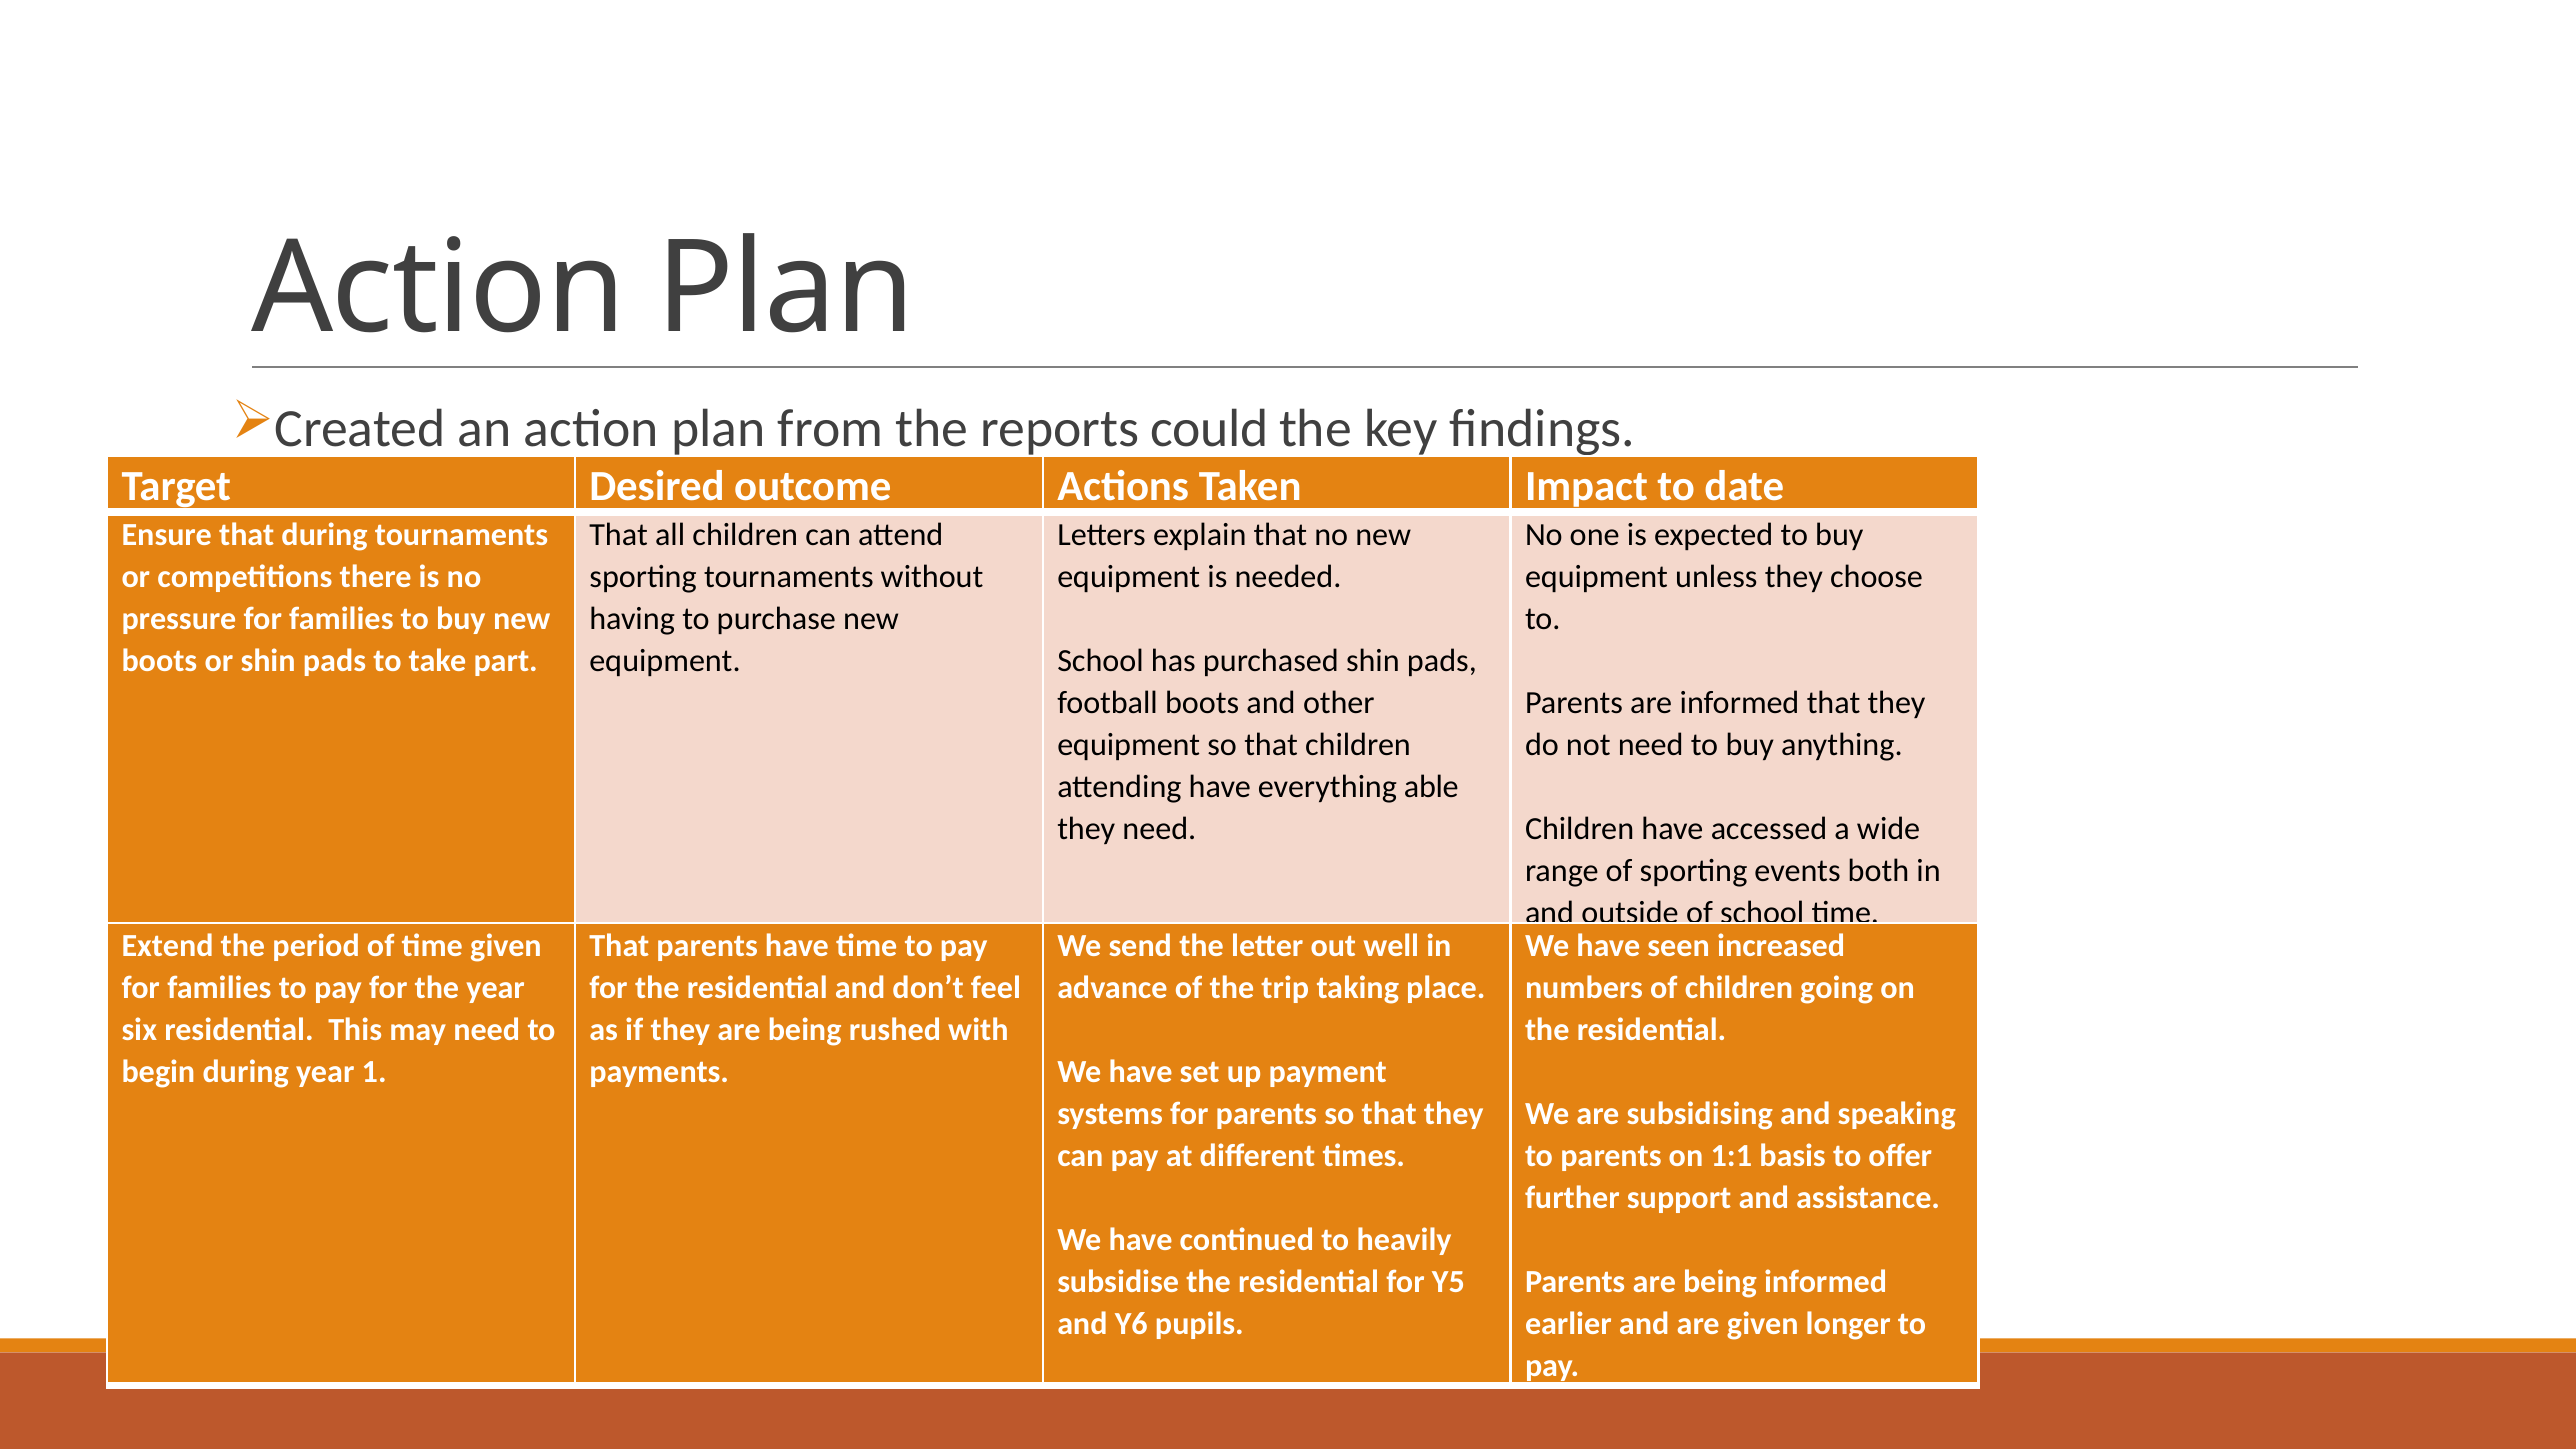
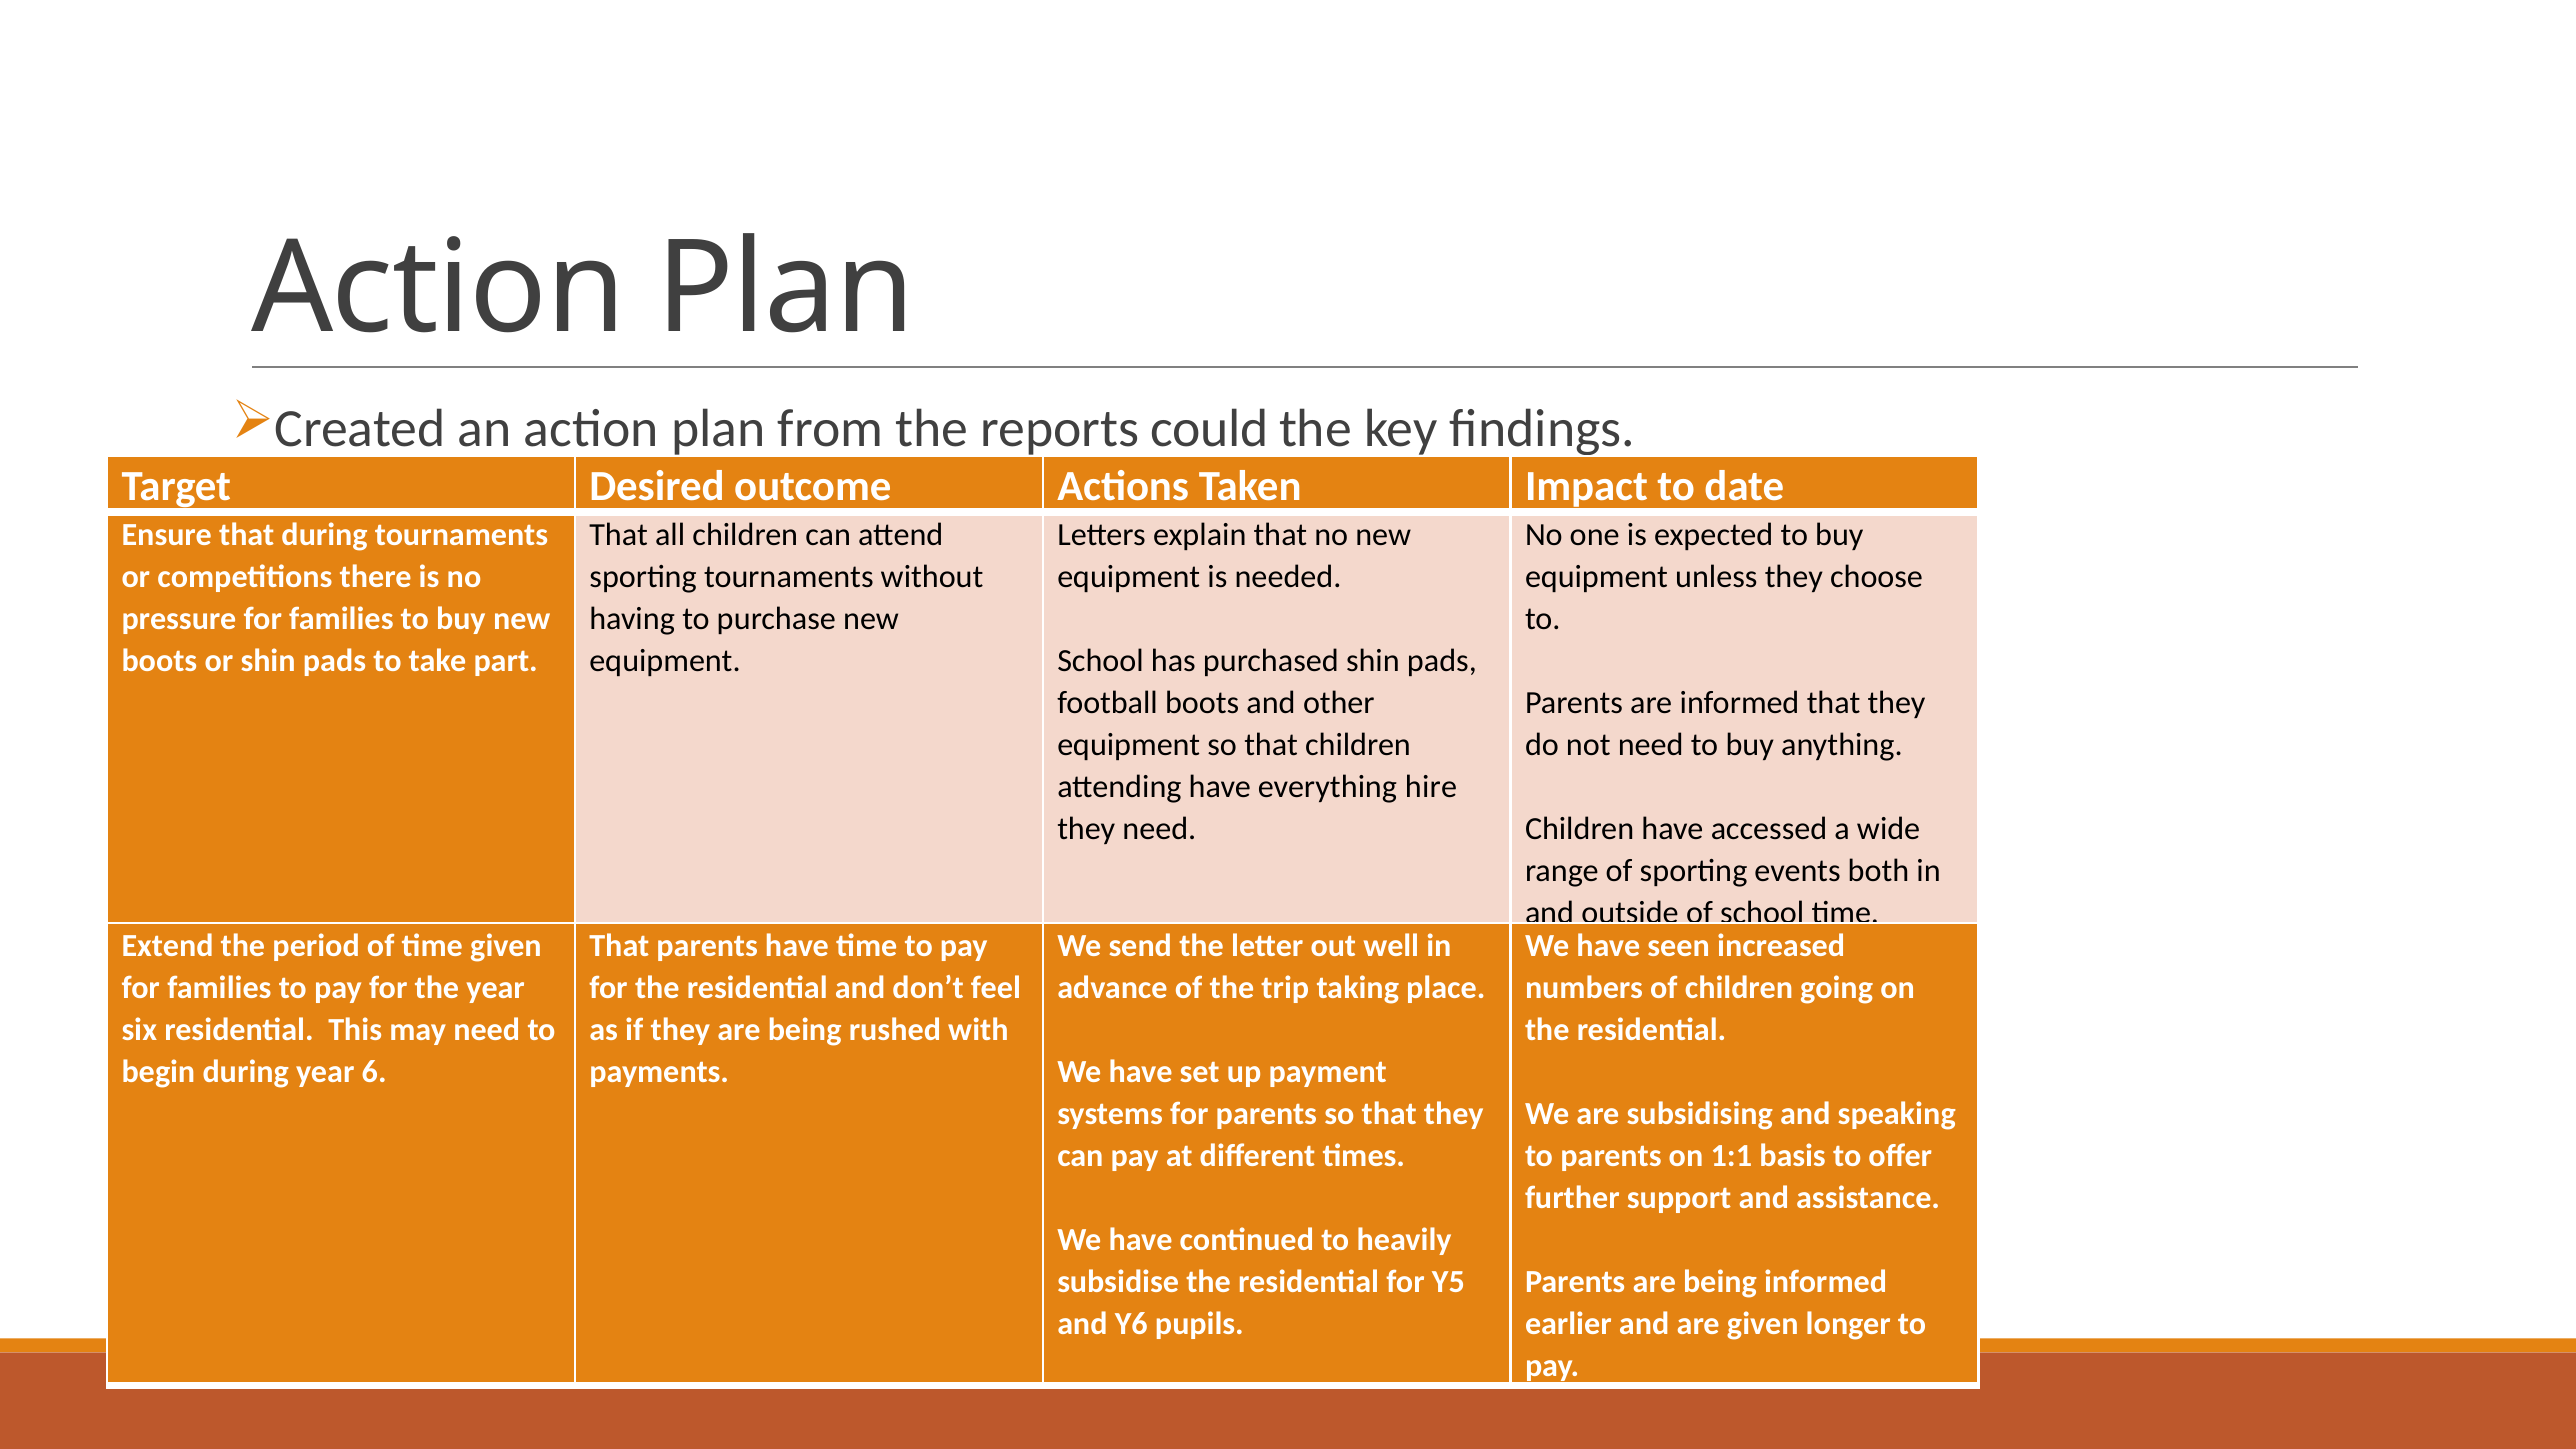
able: able -> hire
1: 1 -> 6
